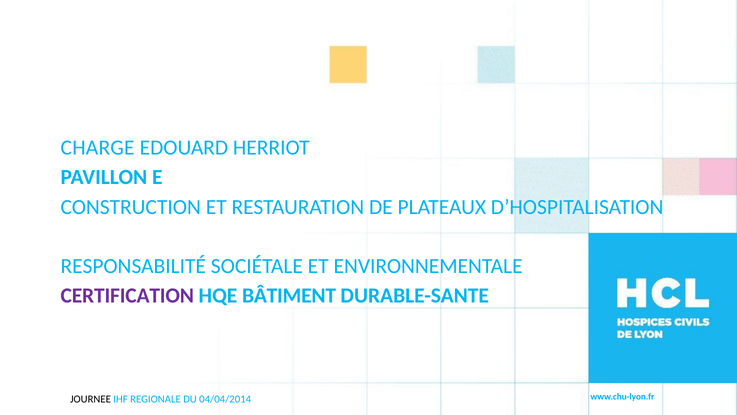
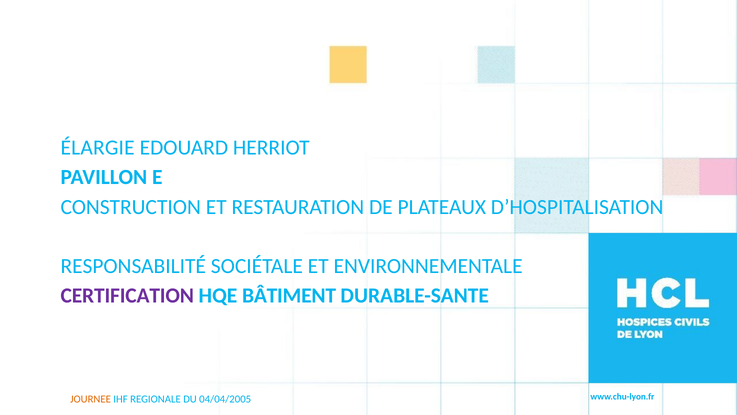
CHARGE: CHARGE -> ÉLARGIE
JOURNEE colour: black -> orange
04/04/2014: 04/04/2014 -> 04/04/2005
